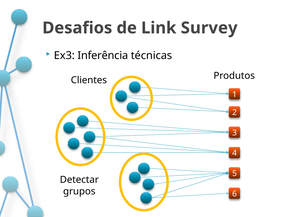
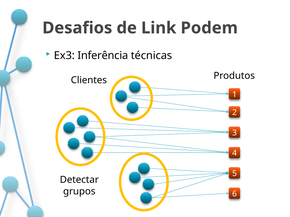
Survey: Survey -> Podem
